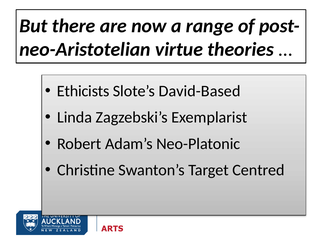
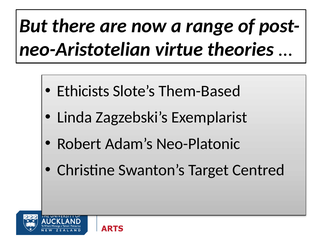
David-Based: David-Based -> Them-Based
